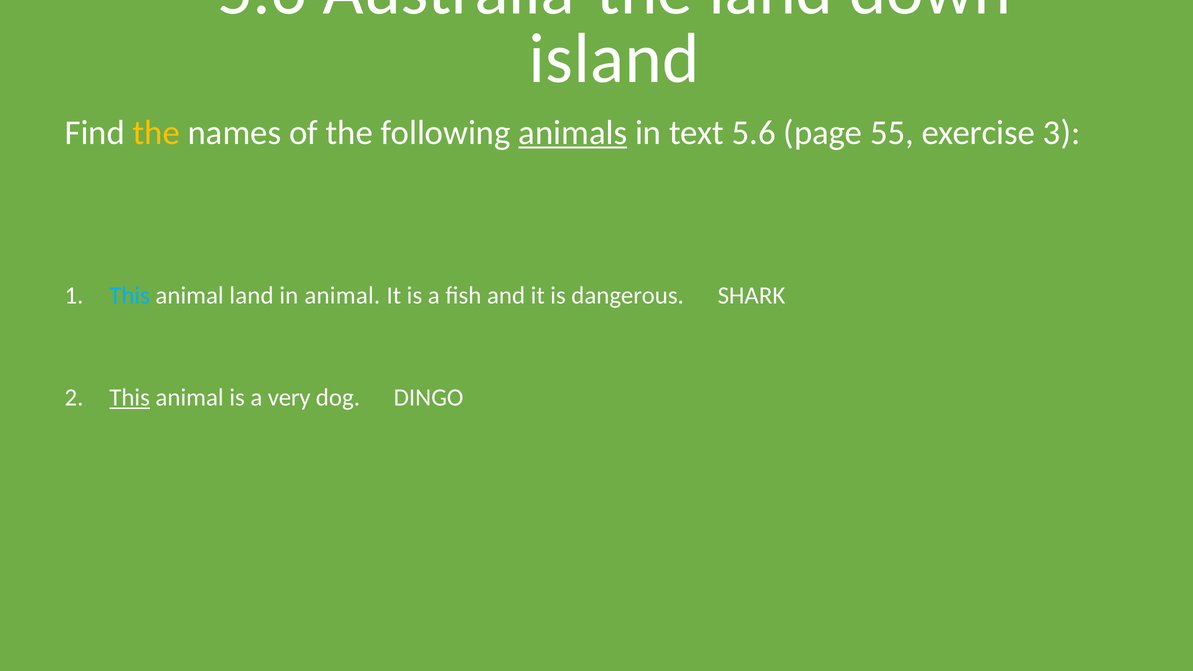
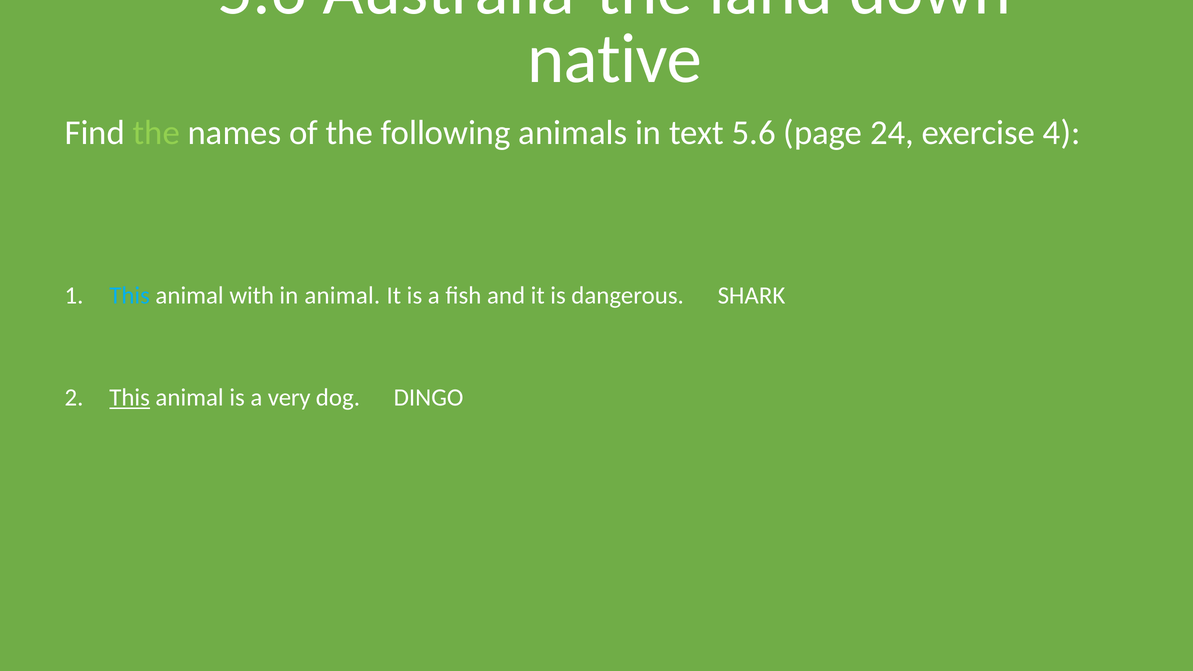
island: island -> native
the at (156, 133) colour: yellow -> light green
animals underline: present -> none
55: 55 -> 24
3: 3 -> 4
animal land: land -> with
